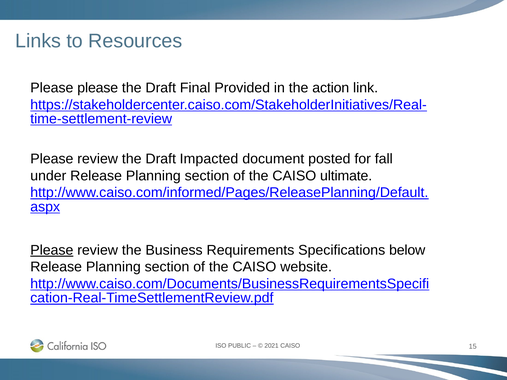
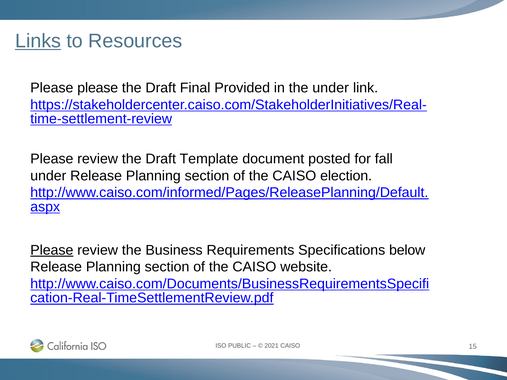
Links underline: none -> present
the action: action -> under
Impacted: Impacted -> Template
ultimate: ultimate -> election
